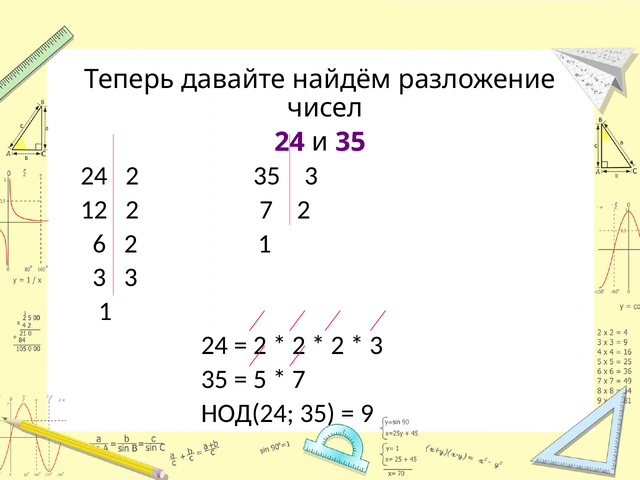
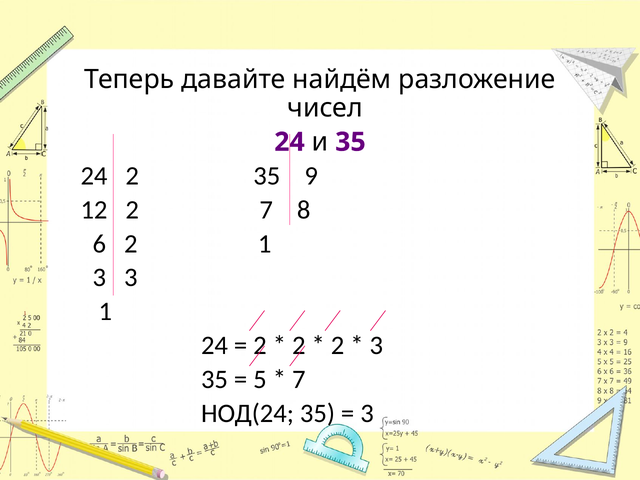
35 3: 3 -> 9
7 2: 2 -> 8
9 at (367, 413): 9 -> 3
